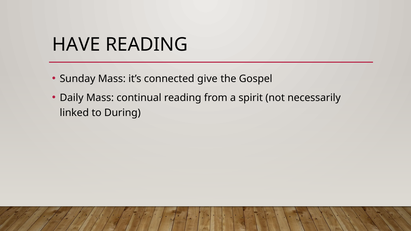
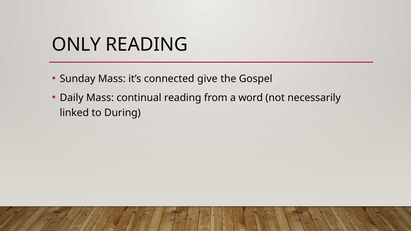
HAVE: HAVE -> ONLY
spirit: spirit -> word
